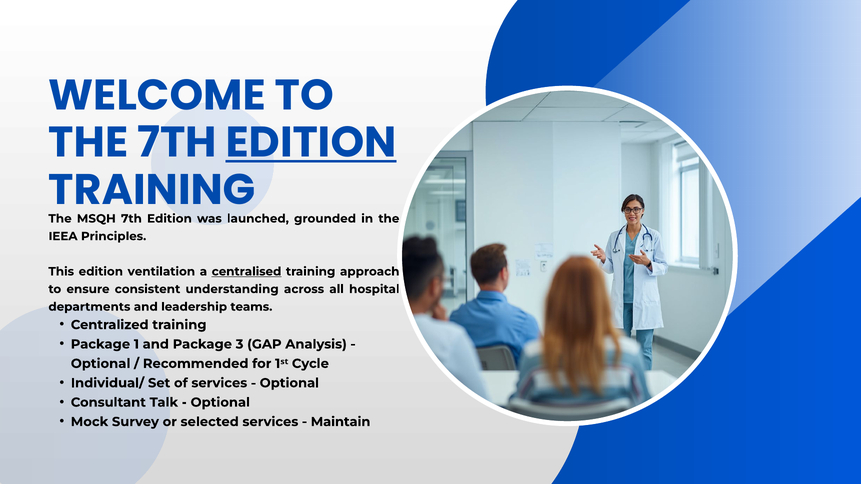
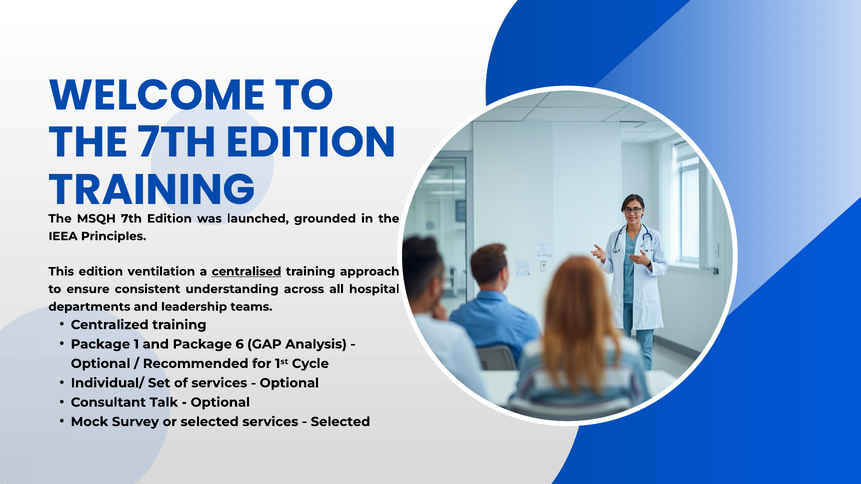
EDITION at (311, 143) underline: present -> none
3: 3 -> 6
Maintain at (341, 422): Maintain -> Selected
